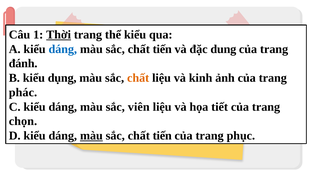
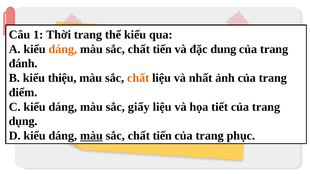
Thời underline: present -> none
dáng at (63, 49) colour: blue -> orange
dụng: dụng -> thiệu
kinh: kinh -> nhất
phác: phác -> điểm
viên: viên -> giấy
chọn: chọn -> dụng
